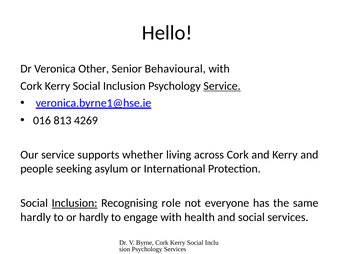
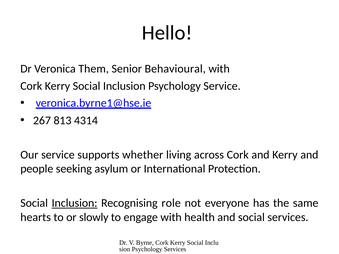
Other: Other -> Them
Service at (222, 86) underline: present -> none
016: 016 -> 267
4269: 4269 -> 4314
hardly at (36, 217): hardly -> hearts
or hardly: hardly -> slowly
